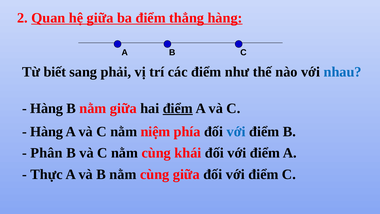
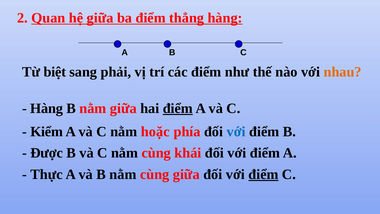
biết: biết -> biệt
nhau colour: blue -> orange
Hàng at (47, 131): Hàng -> Kiểm
niệm: niệm -> hoặc
Phân: Phân -> Được
điểm at (263, 174) underline: none -> present
